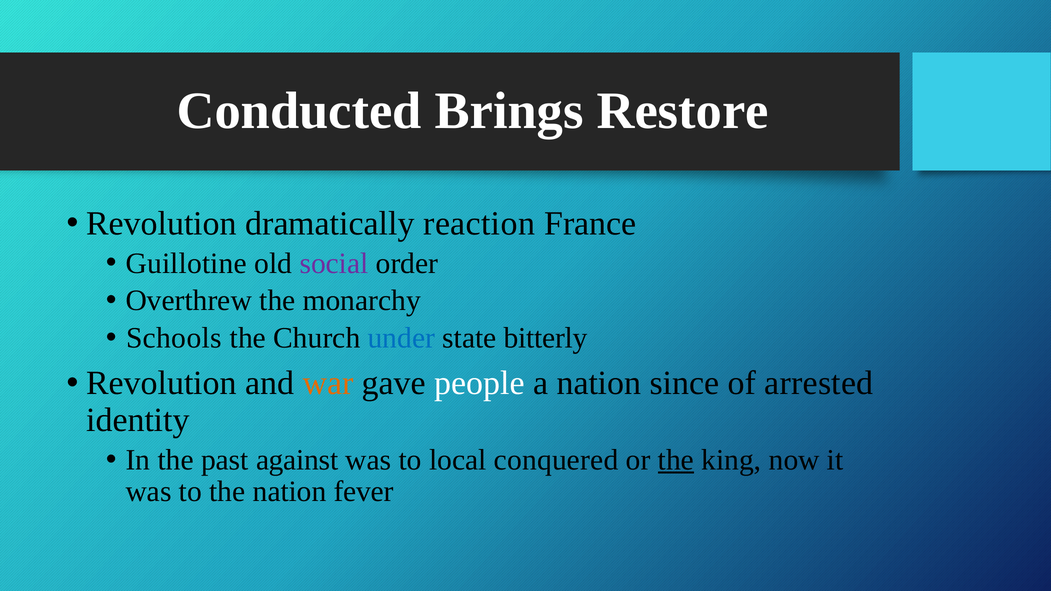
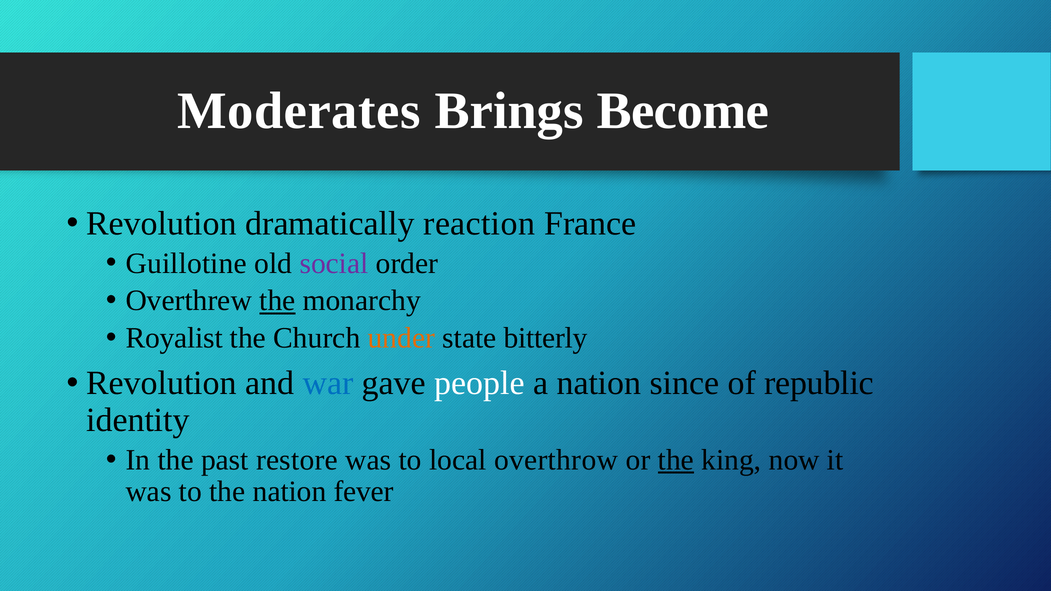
Conducted: Conducted -> Moderates
Restore: Restore -> Become
the at (277, 301) underline: none -> present
Schools: Schools -> Royalist
under colour: blue -> orange
war colour: orange -> blue
arrested: arrested -> republic
against: against -> restore
conquered: conquered -> overthrow
